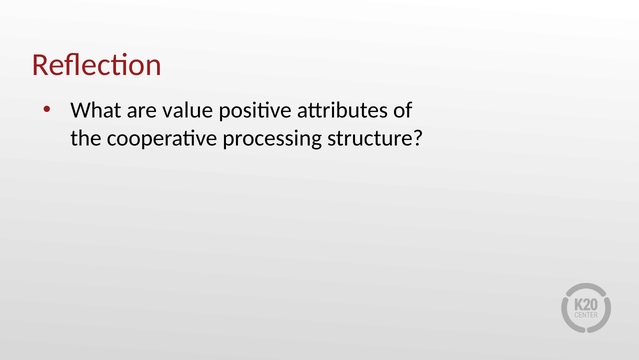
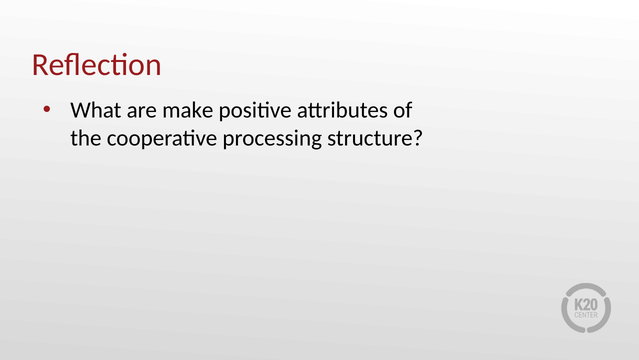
value: value -> make
